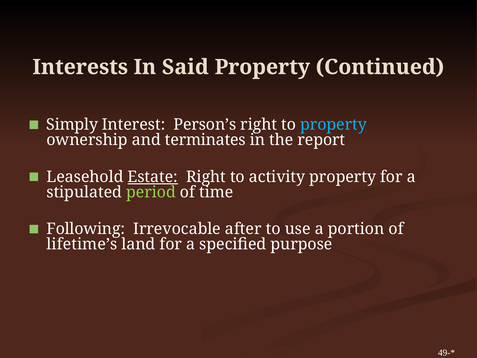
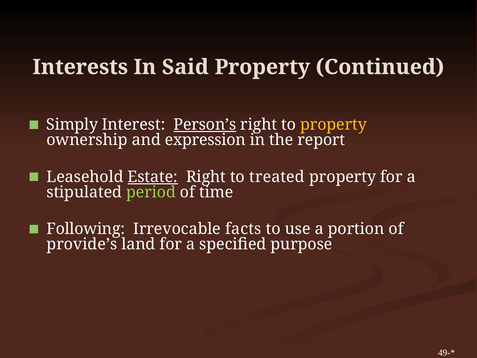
Person’s underline: none -> present
property at (334, 125) colour: light blue -> yellow
terminates: terminates -> expression
activity: activity -> treated
after: after -> facts
lifetime’s: lifetime’s -> provide’s
